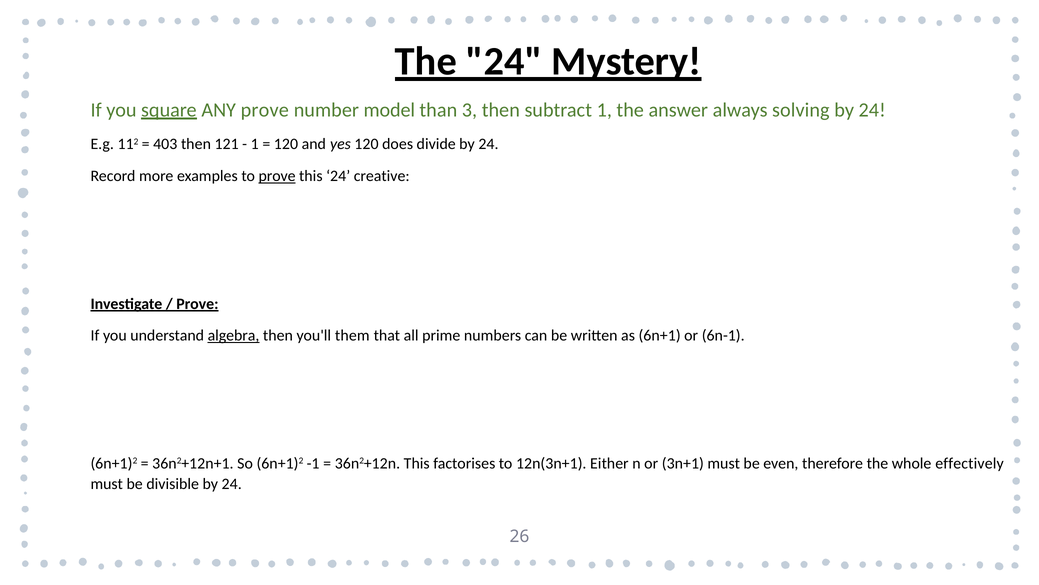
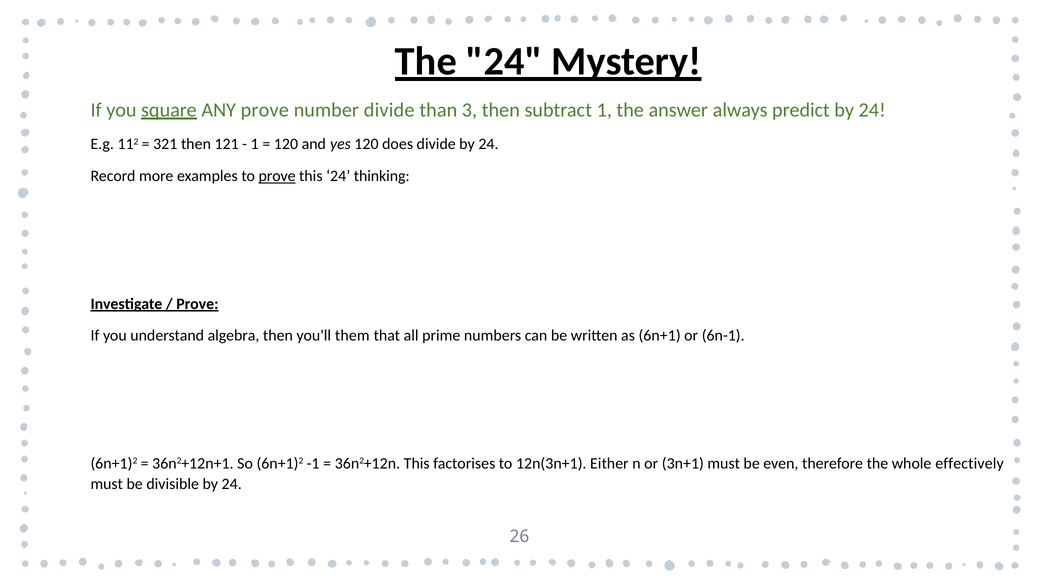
number model: model -> divide
solving: solving -> predict
403: 403 -> 321
creative: creative -> thinking
algebra underline: present -> none
